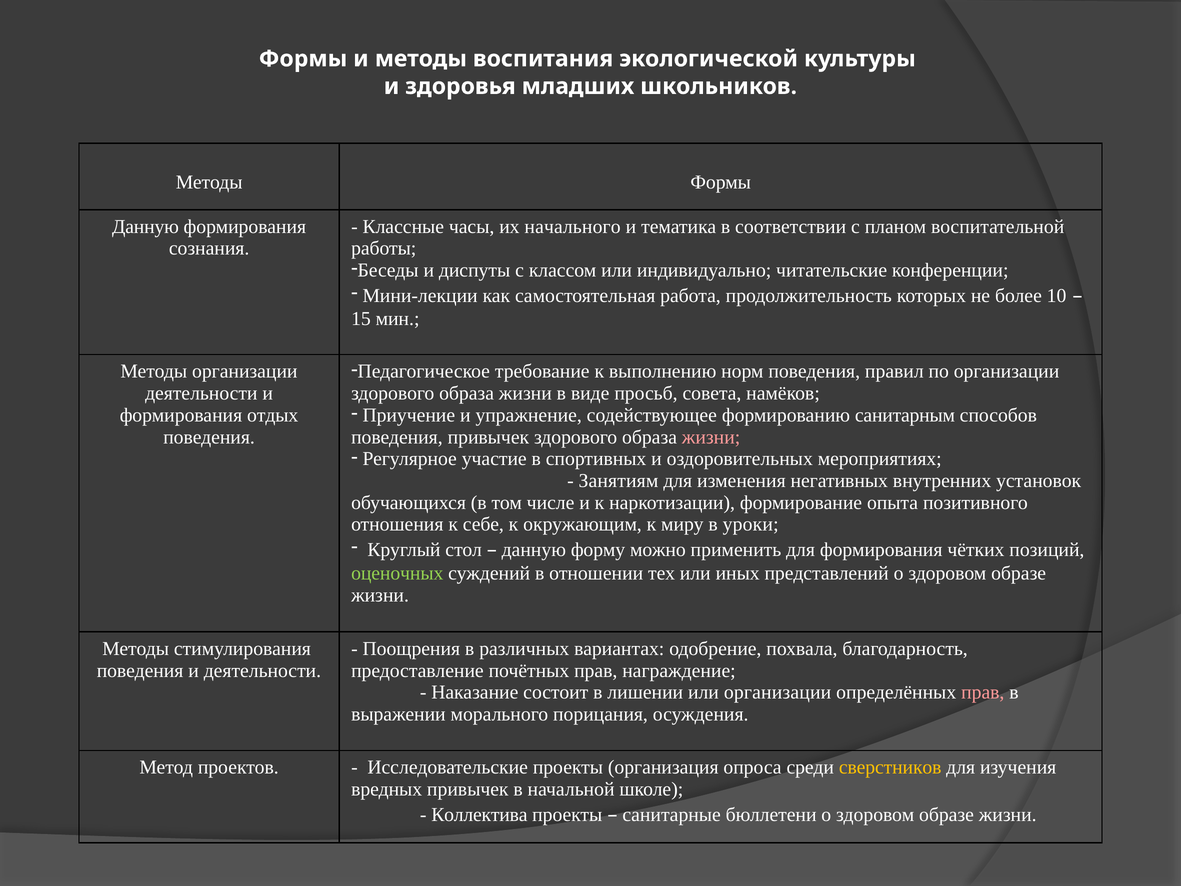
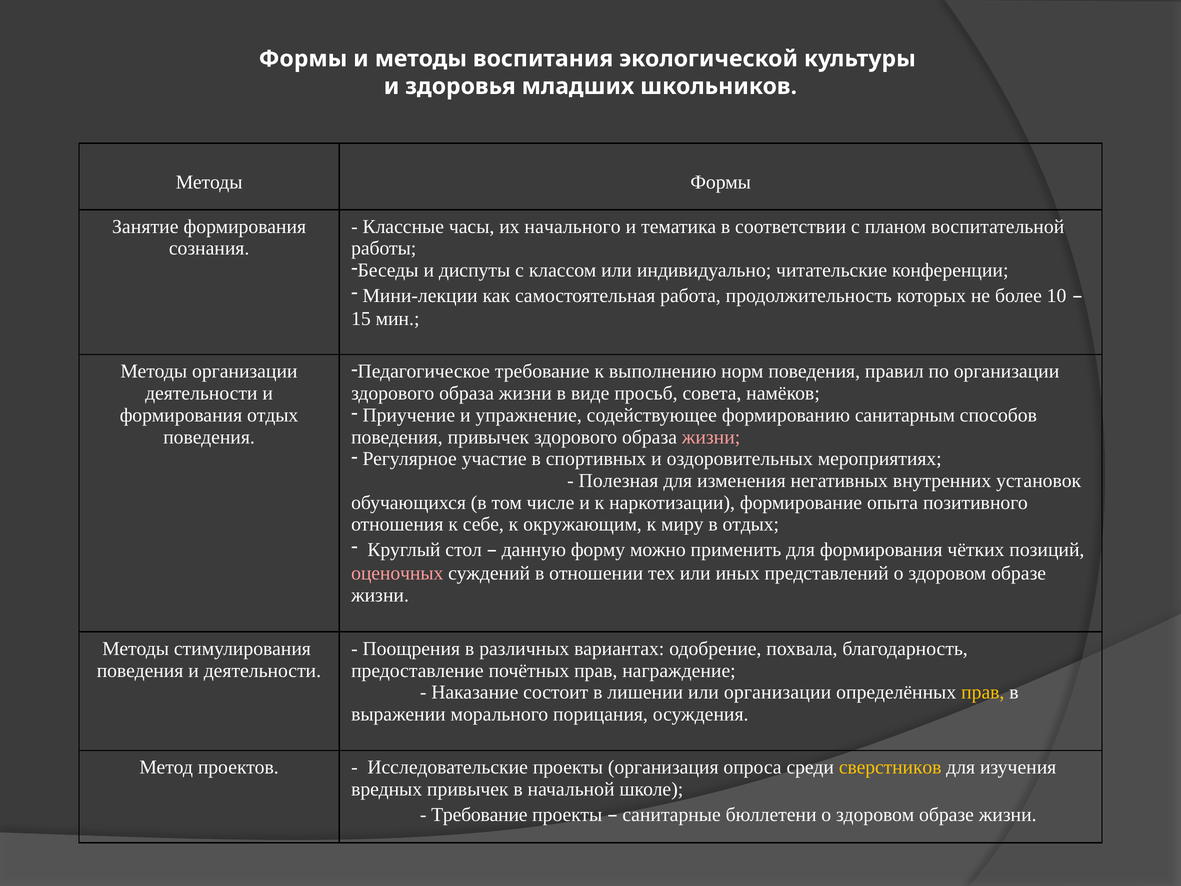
Данную at (145, 226): Данную -> Занятие
Занятиям: Занятиям -> Полезная
в уроки: уроки -> отдых
оценочных colour: light green -> pink
прав at (983, 692) colour: pink -> yellow
Коллектива at (479, 814): Коллектива -> Требование
